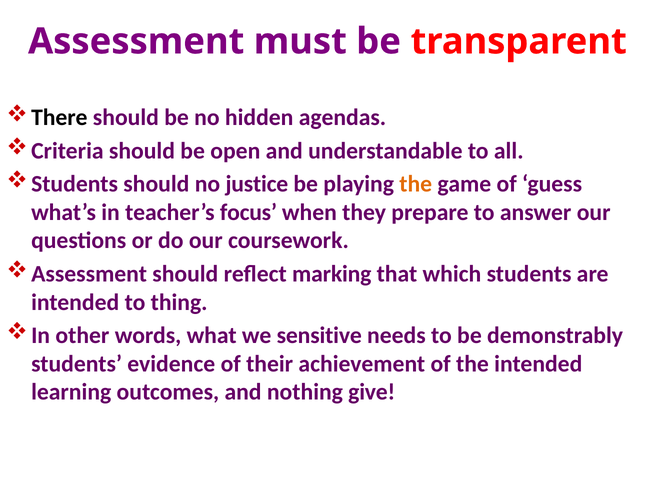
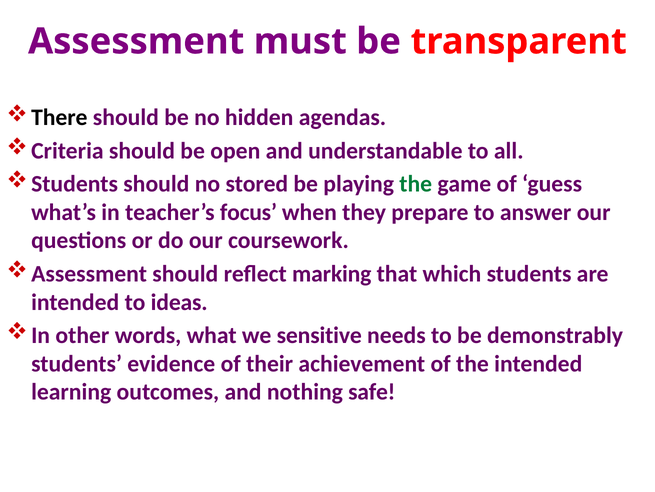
justice: justice -> stored
the at (416, 184) colour: orange -> green
thing: thing -> ideas
give: give -> safe
